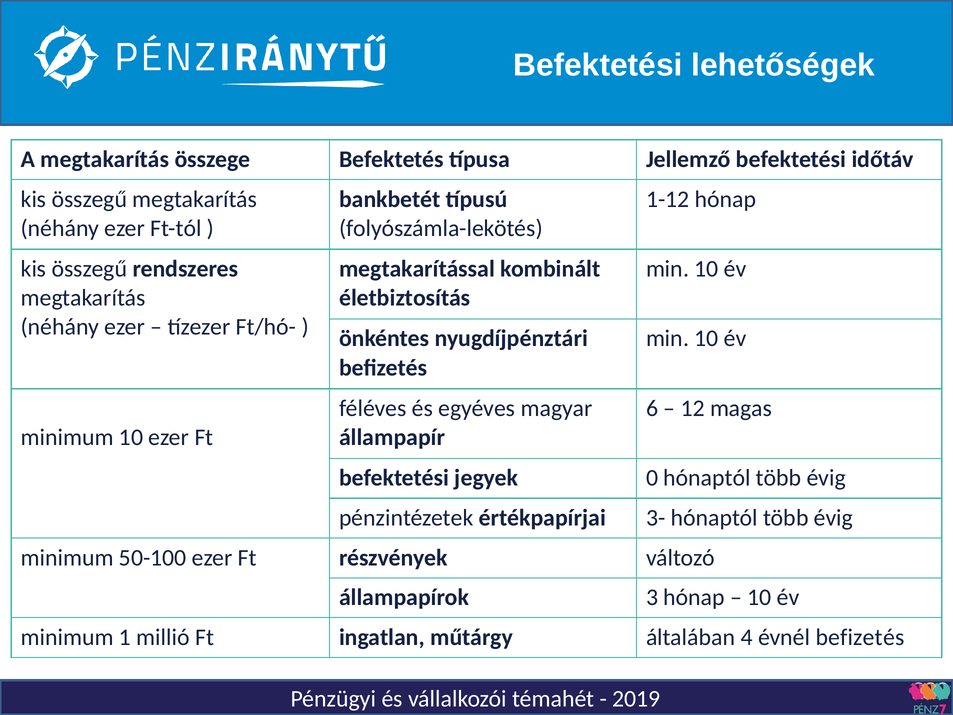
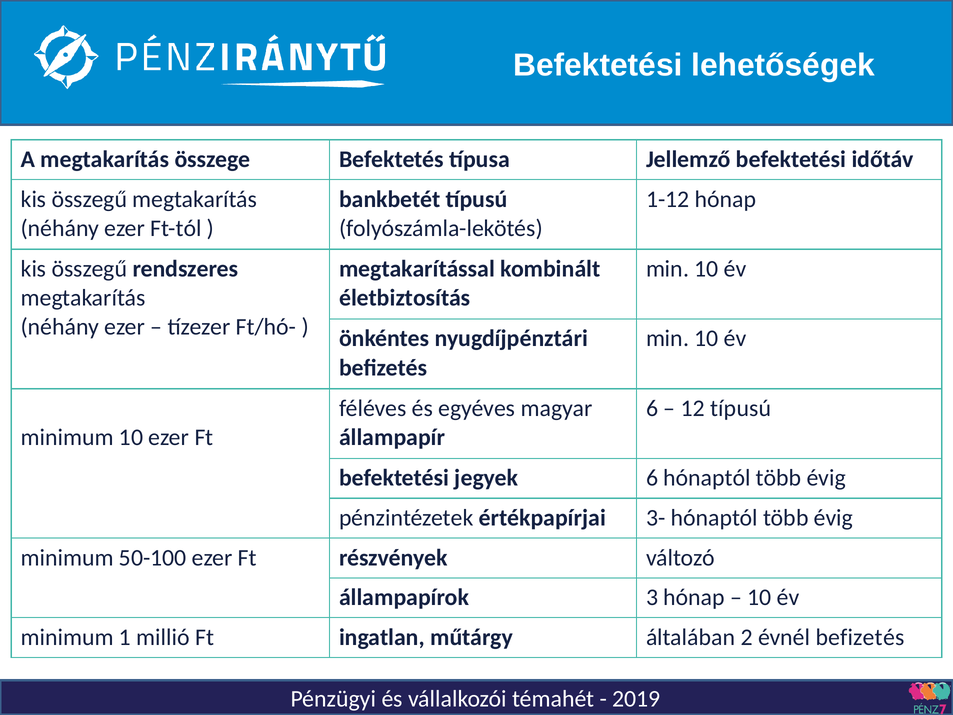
12 magas: magas -> típusú
jegyek 0: 0 -> 6
4: 4 -> 2
